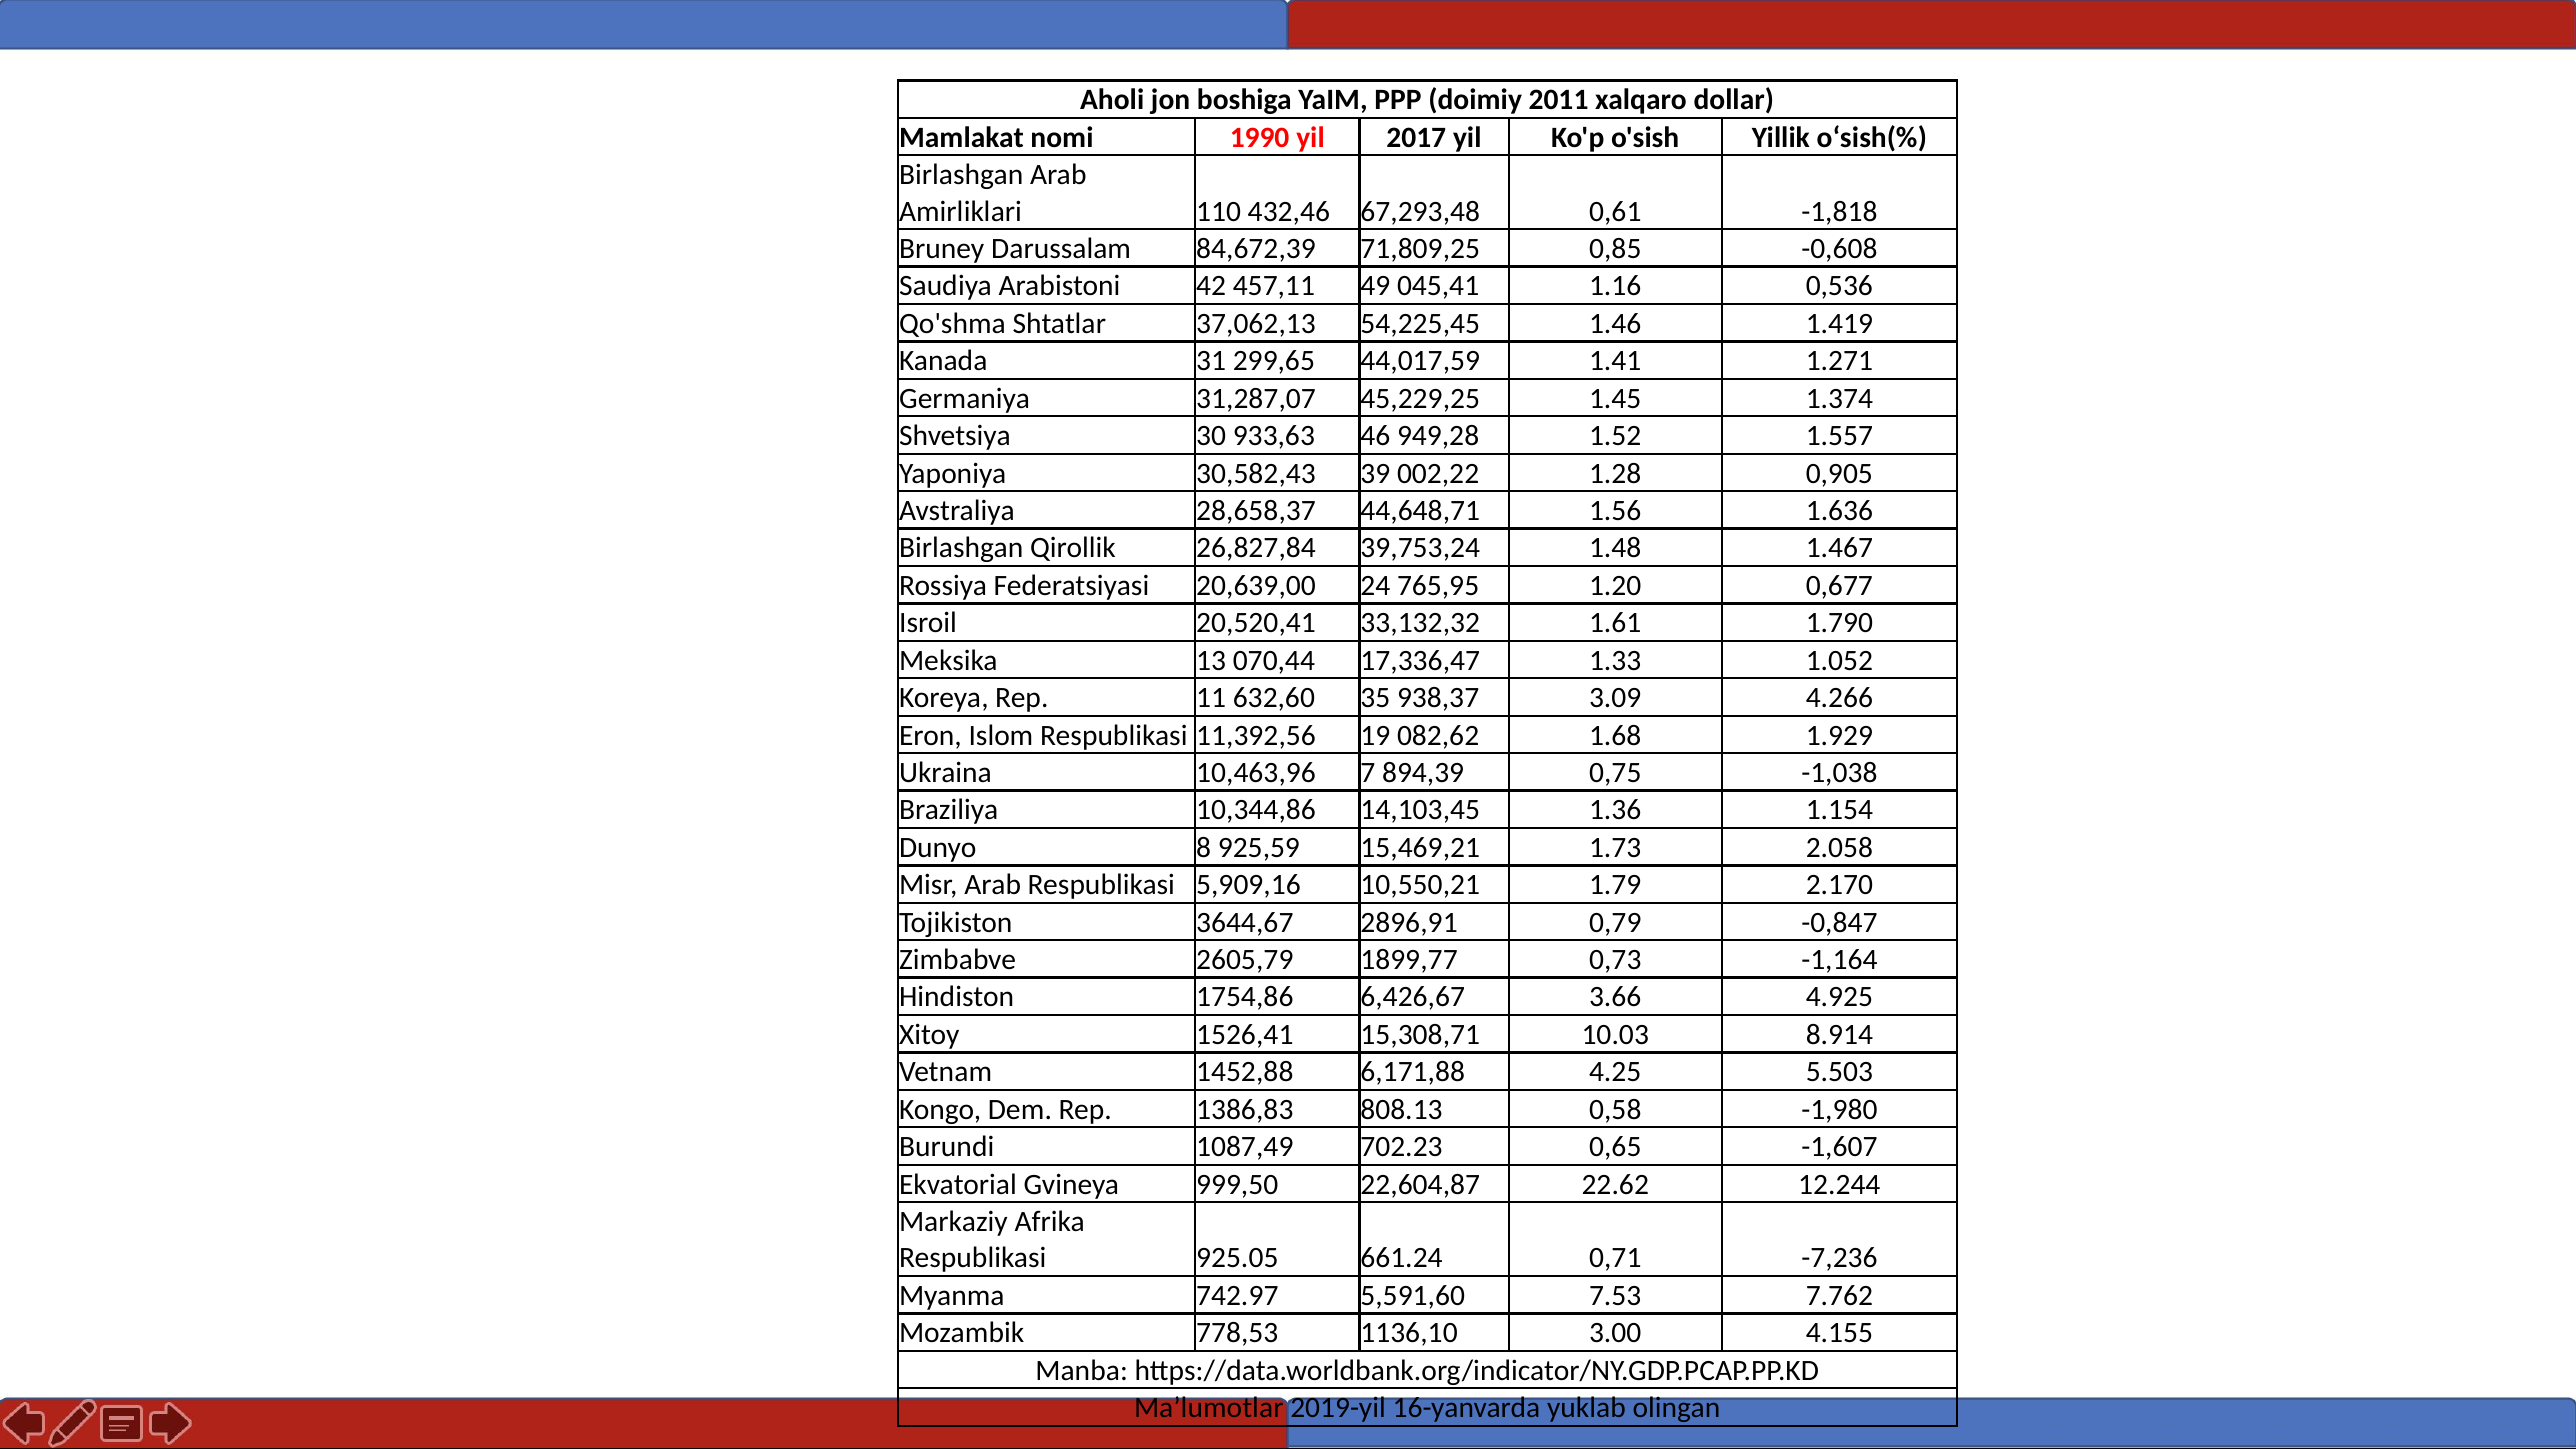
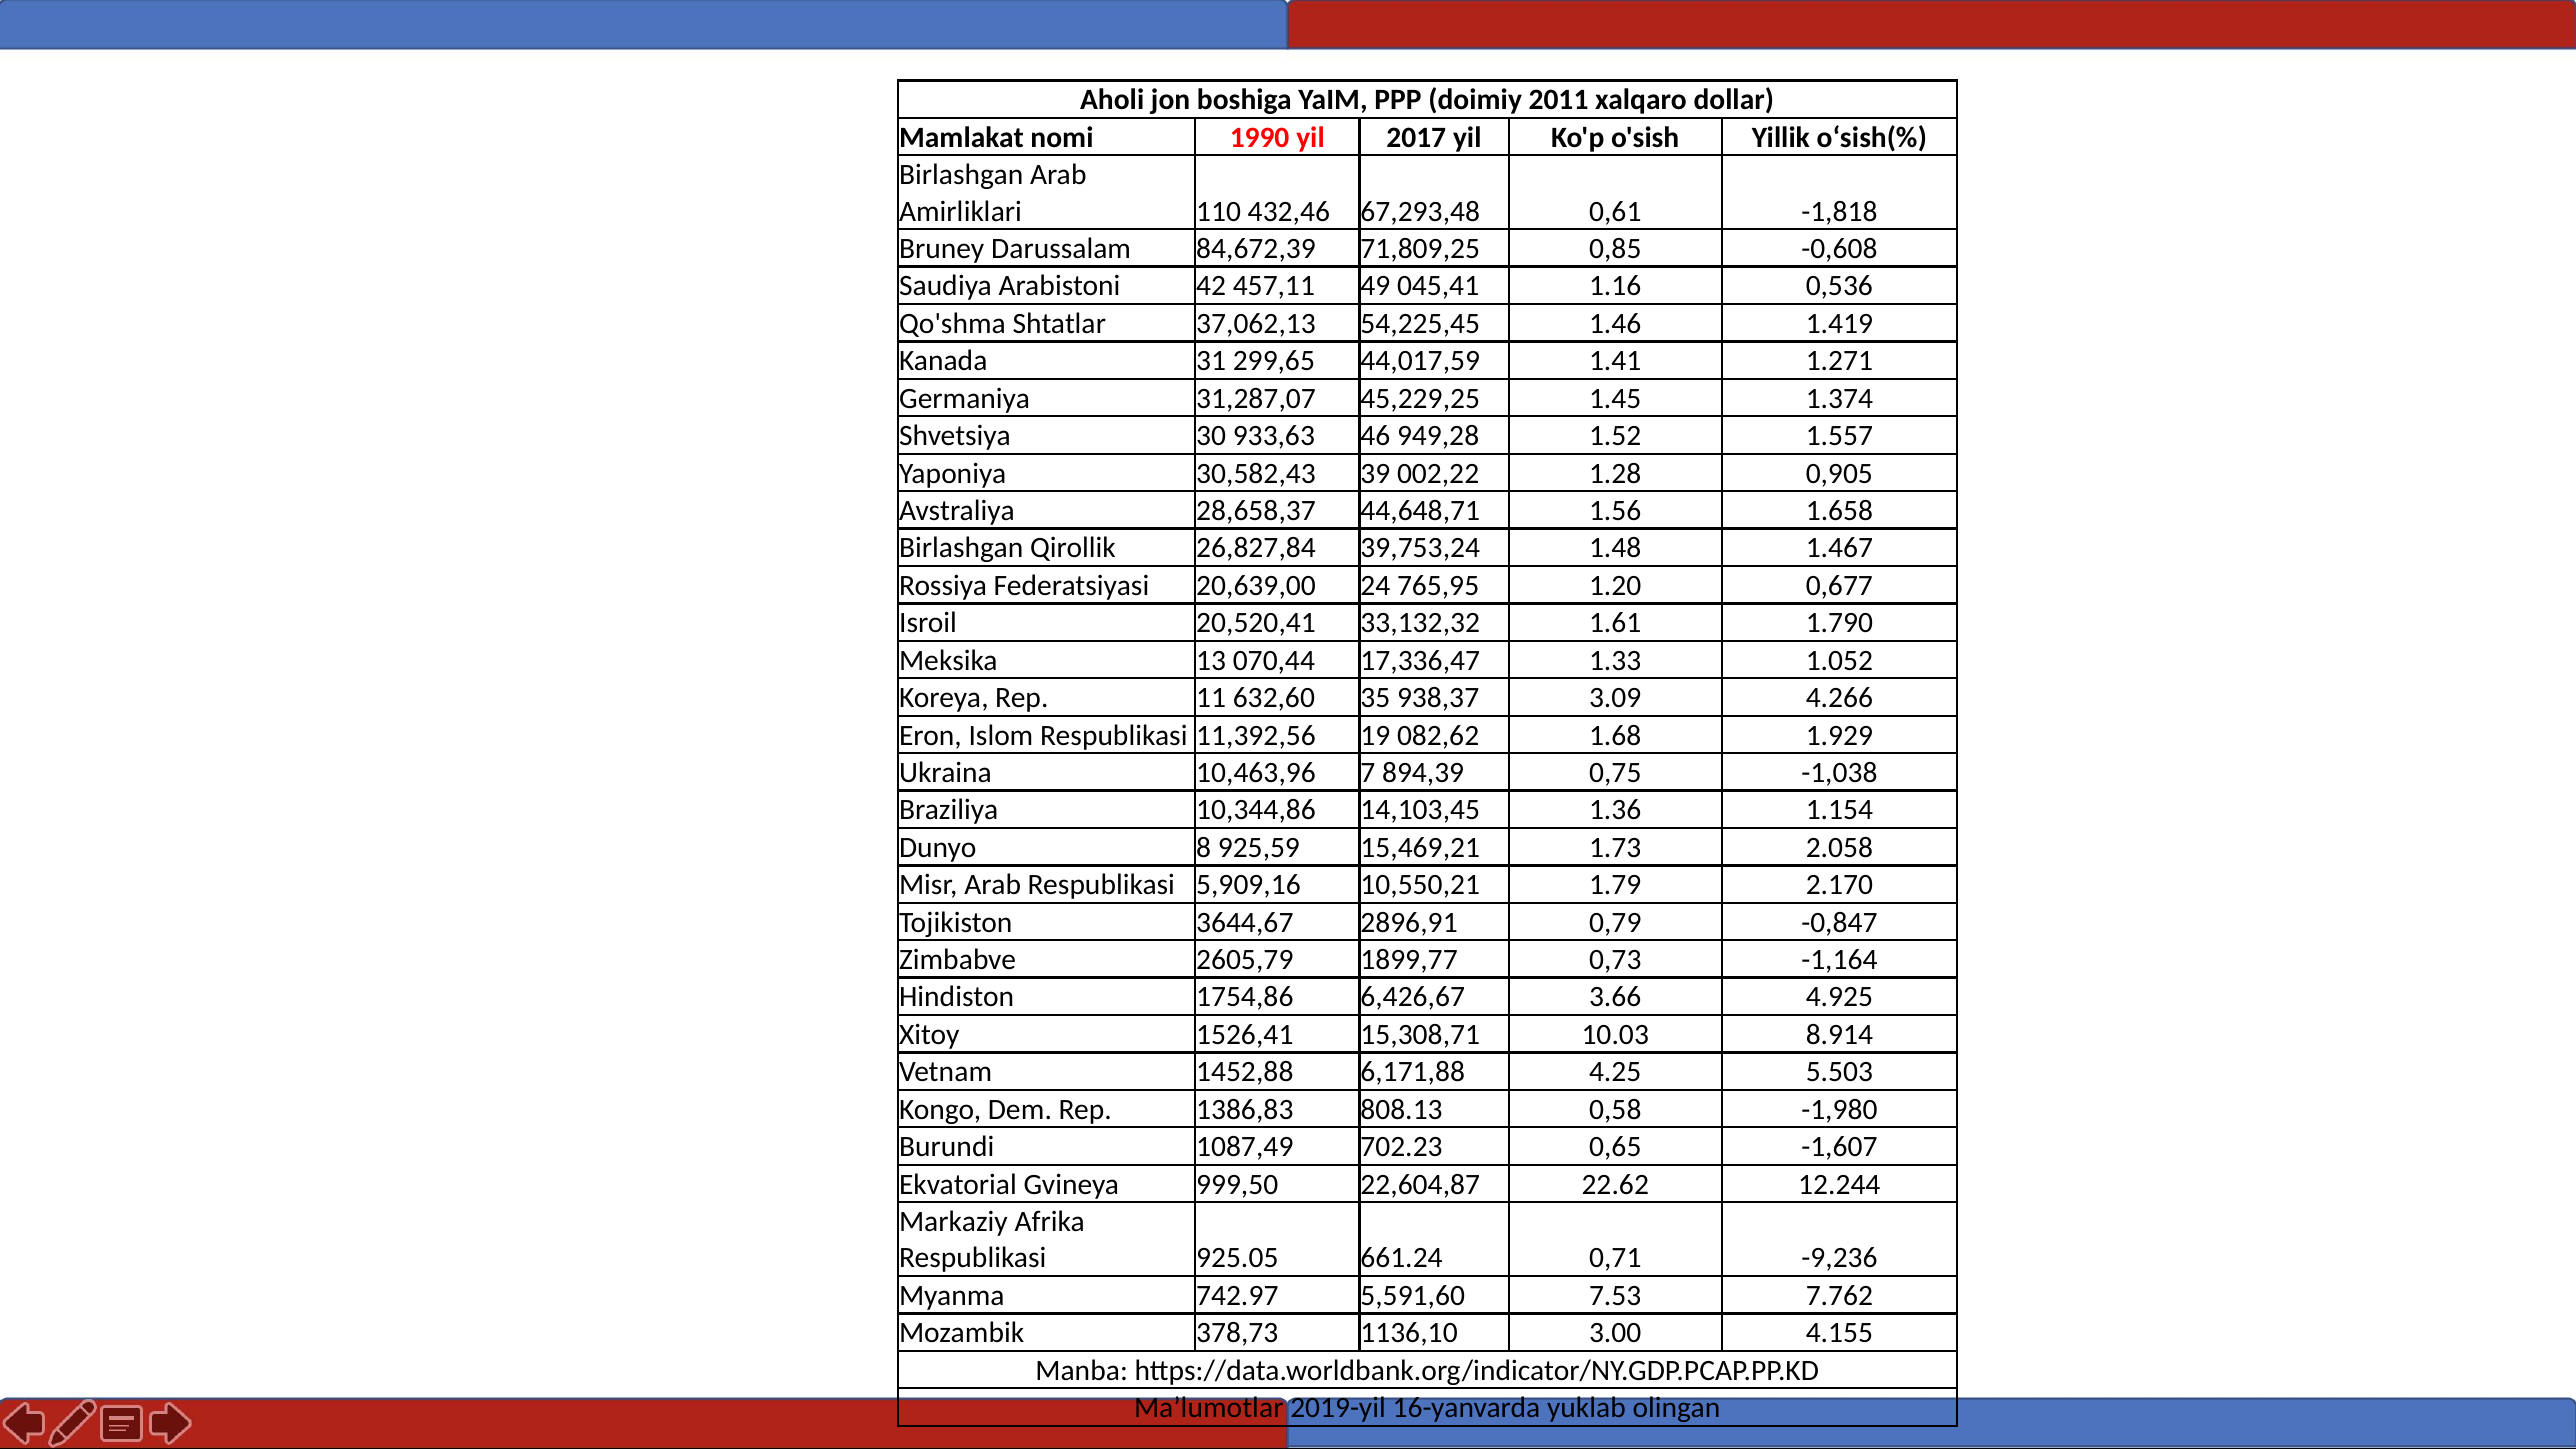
1.636: 1.636 -> 1.658
-7,236: -7,236 -> -9,236
778,53: 778,53 -> 378,73
